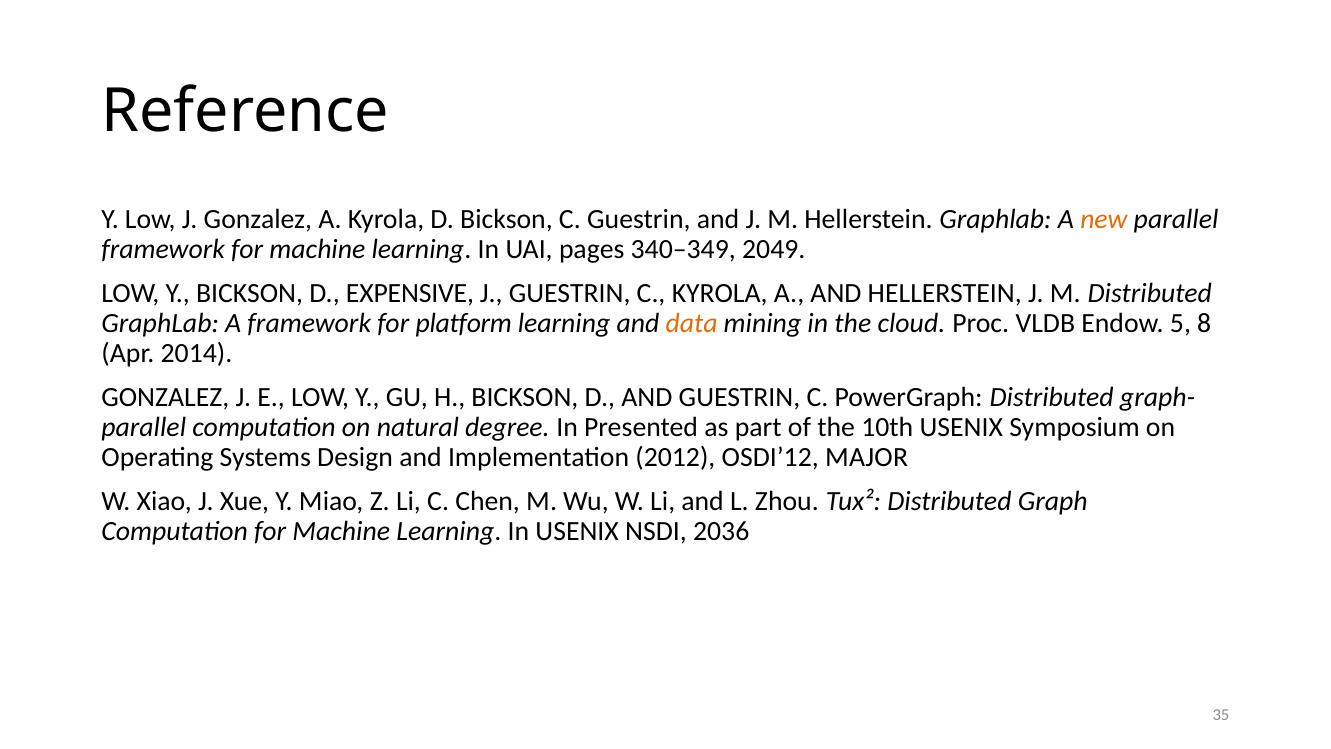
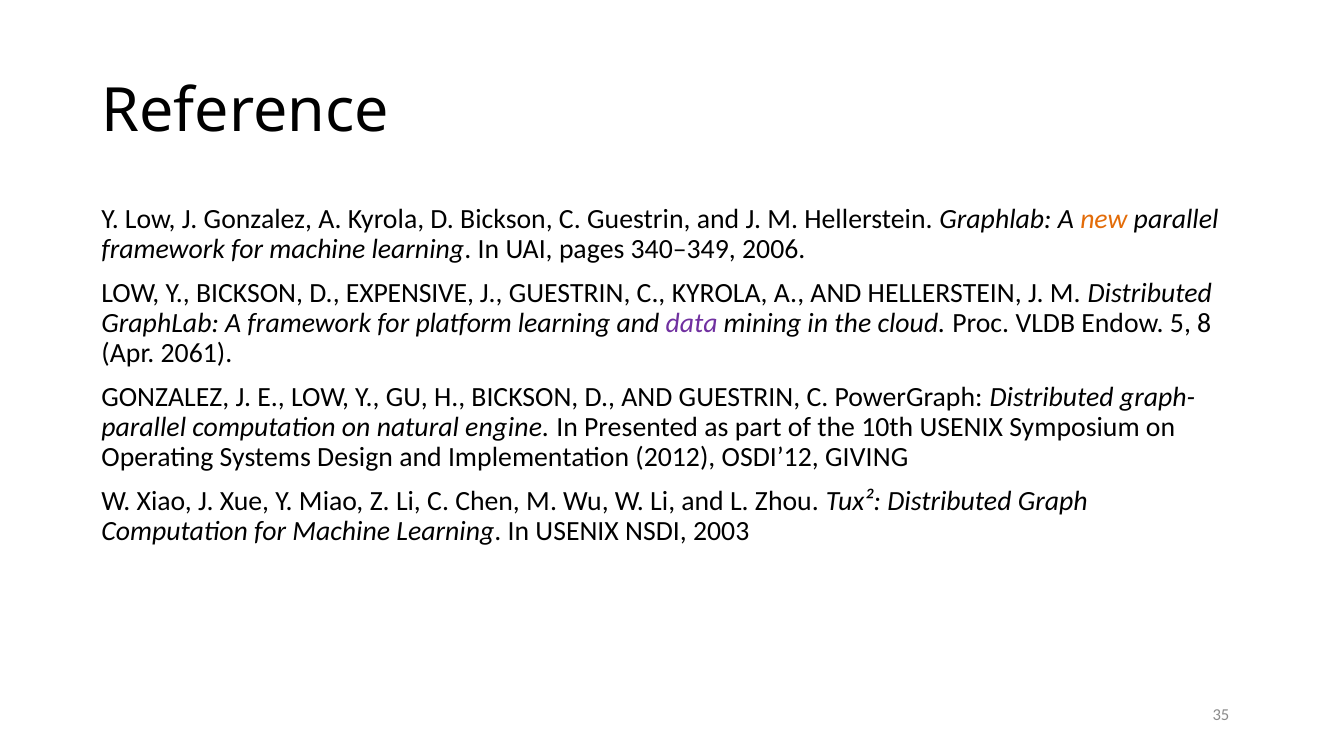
2049: 2049 -> 2006
data colour: orange -> purple
2014: 2014 -> 2061
degree: degree -> engine
MAJOR: MAJOR -> GIVING
2036: 2036 -> 2003
